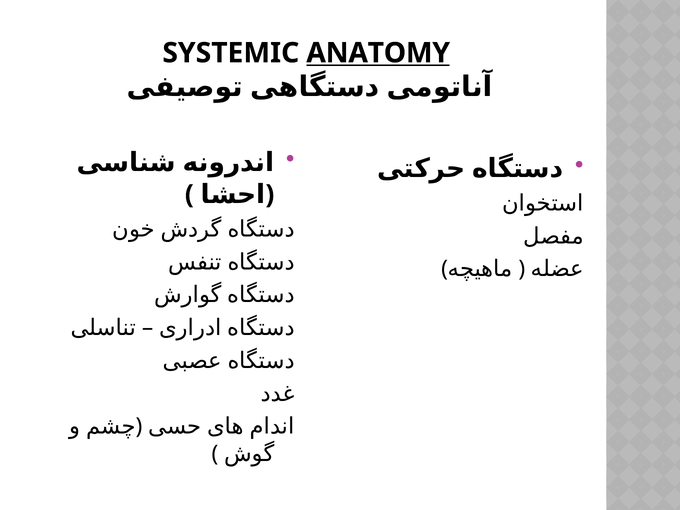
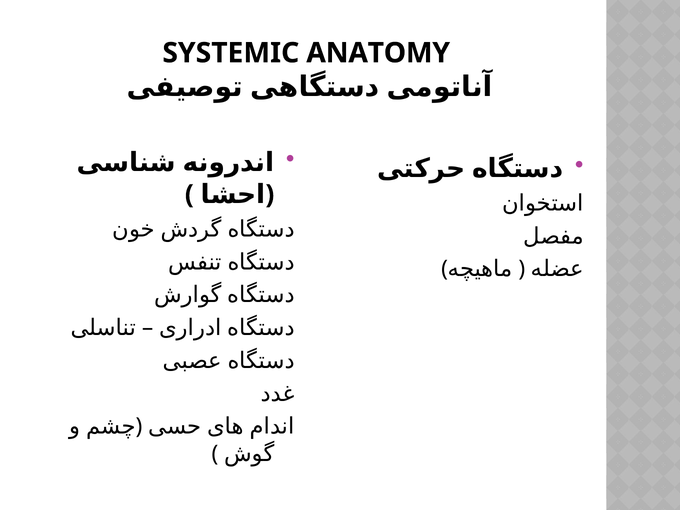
ANATOMY underline: present -> none
